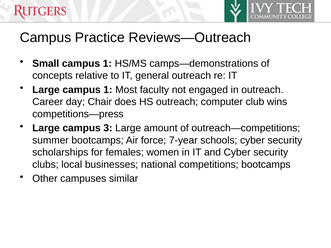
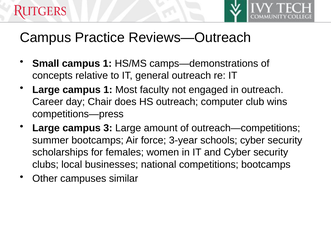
7-year: 7-year -> 3-year
